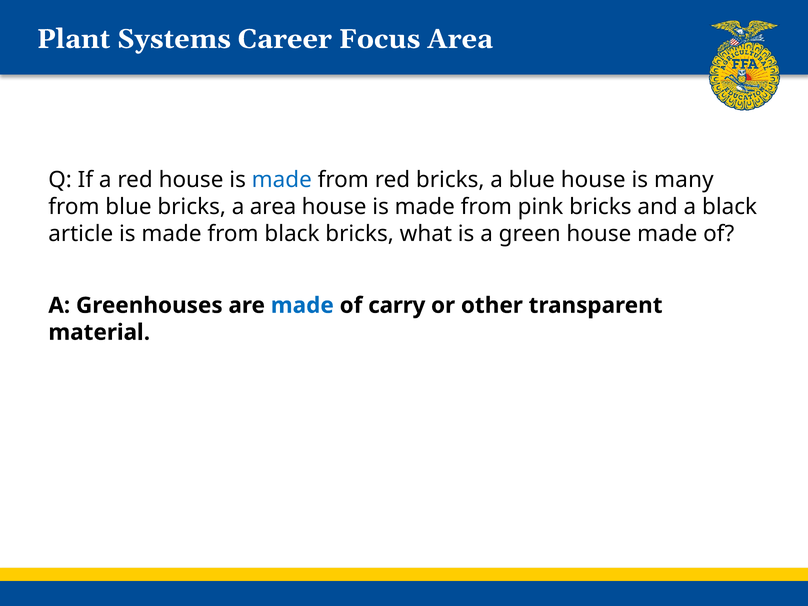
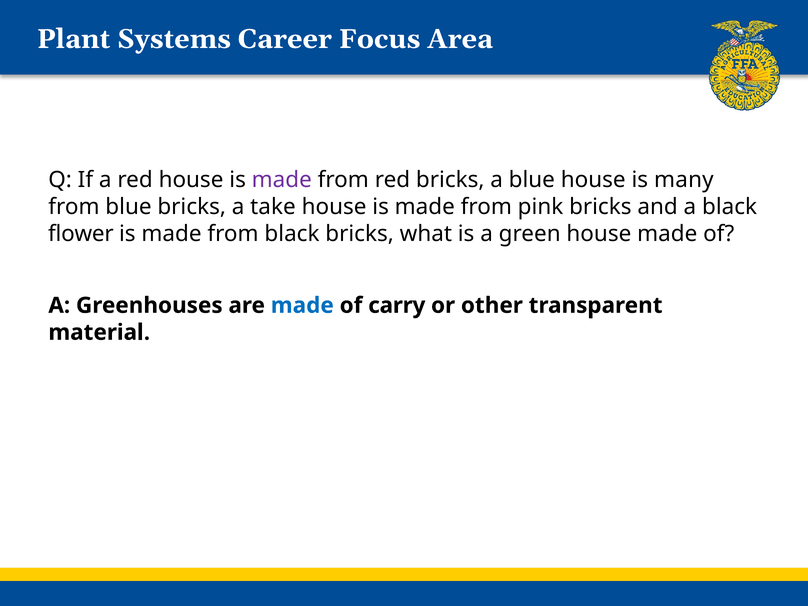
made at (282, 180) colour: blue -> purple
a area: area -> take
article: article -> flower
